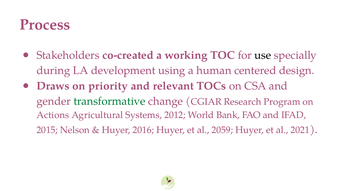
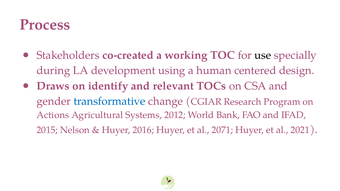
priority: priority -> identify
transformative colour: green -> blue
2059: 2059 -> 2071
